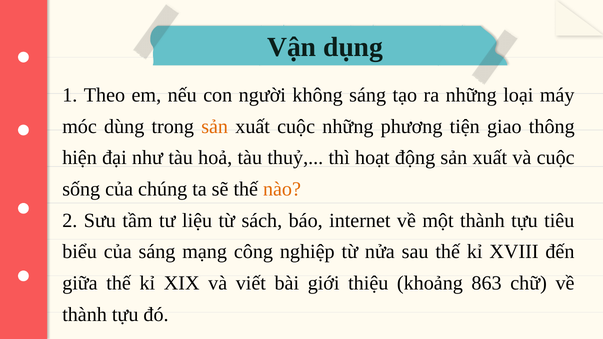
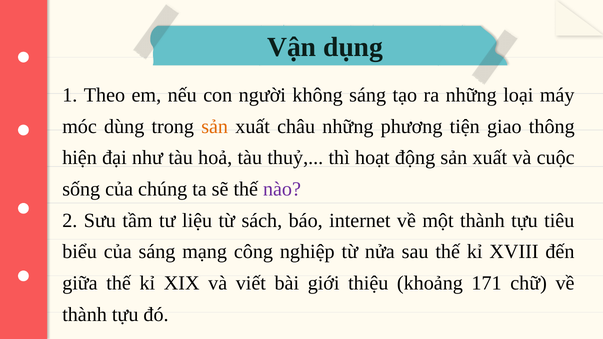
xuất cuộc: cuộc -> châu
nào colour: orange -> purple
863: 863 -> 171
